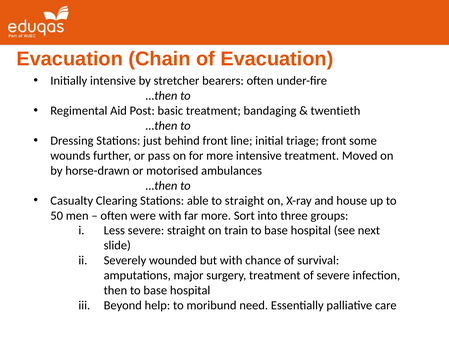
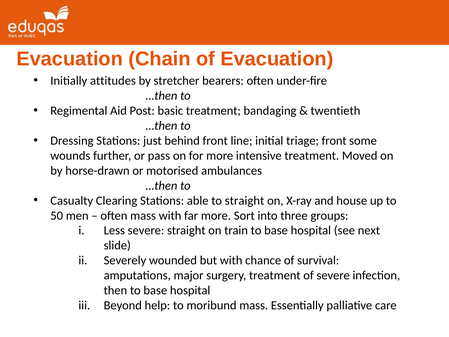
Initially intensive: intensive -> attitudes
often were: were -> mass
moribund need: need -> mass
